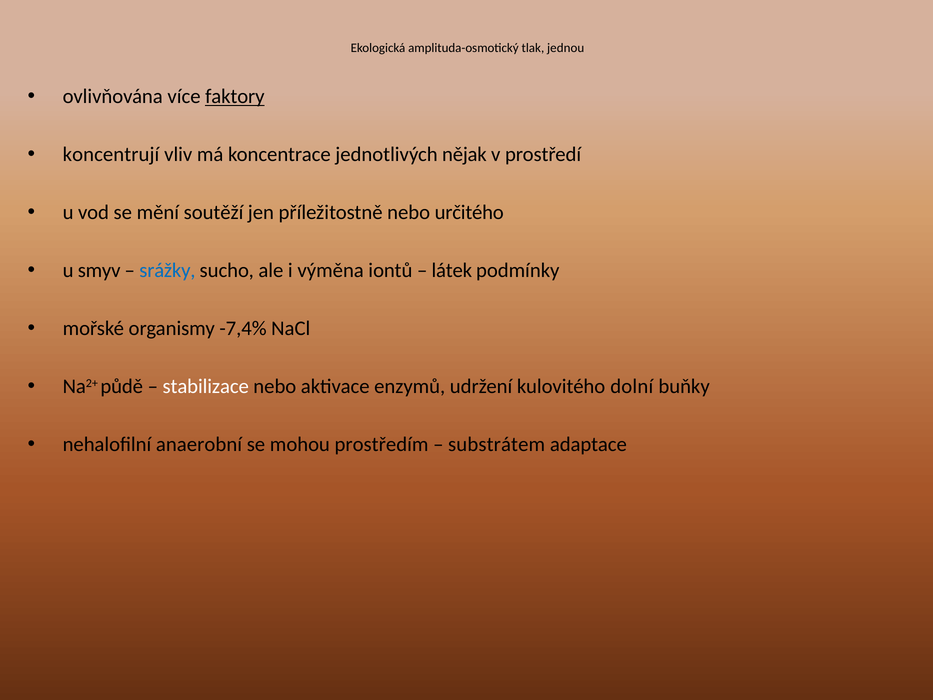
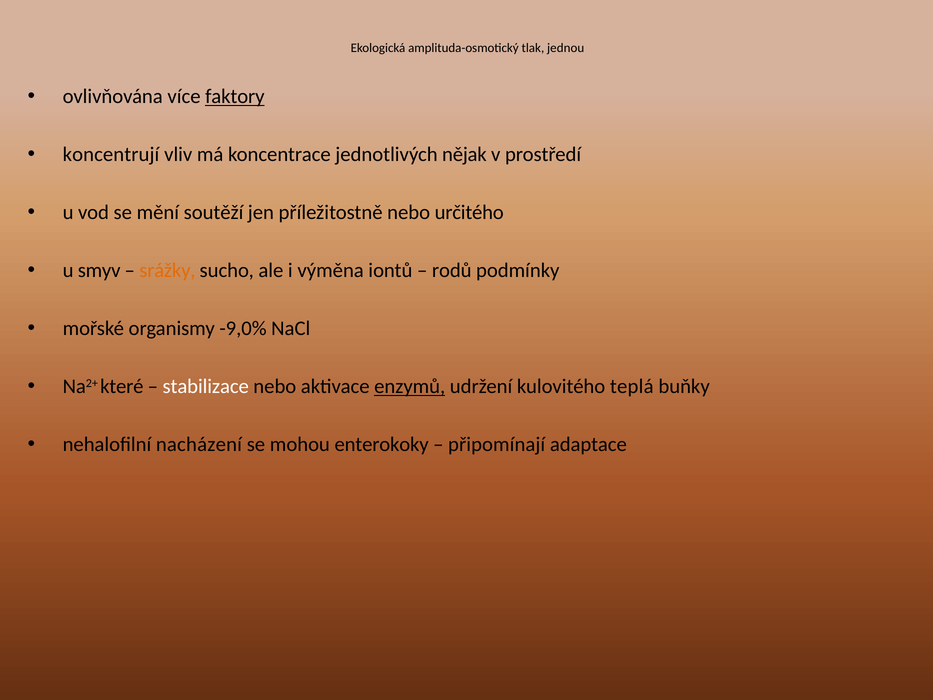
srážky colour: blue -> orange
látek: látek -> rodů
-7,4%: -7,4% -> -9,0%
půdě: půdě -> které
enzymů underline: none -> present
dolní: dolní -> teplá
anaerobní: anaerobní -> nacházení
prostředím: prostředím -> enterokoky
substrátem: substrátem -> připomínají
